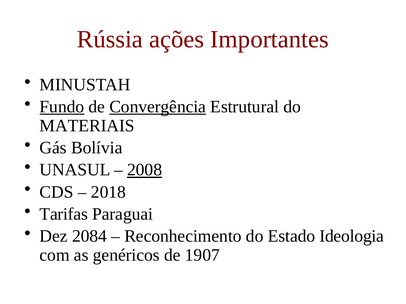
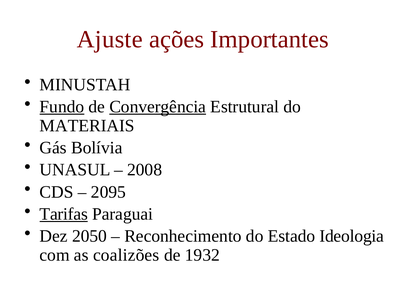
Rússia: Rússia -> Ajuste
2008 underline: present -> none
2018: 2018 -> 2095
Tarifas underline: none -> present
2084: 2084 -> 2050
genéricos: genéricos -> coalizões
1907: 1907 -> 1932
